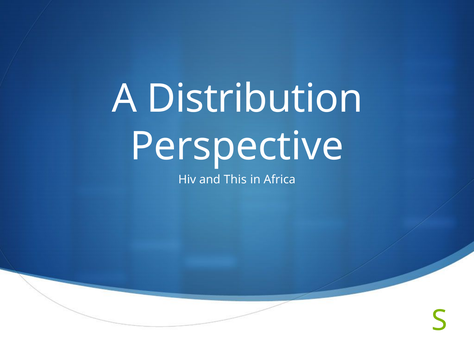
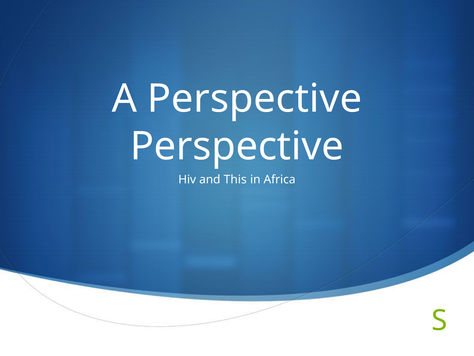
A Distribution: Distribution -> Perspective
